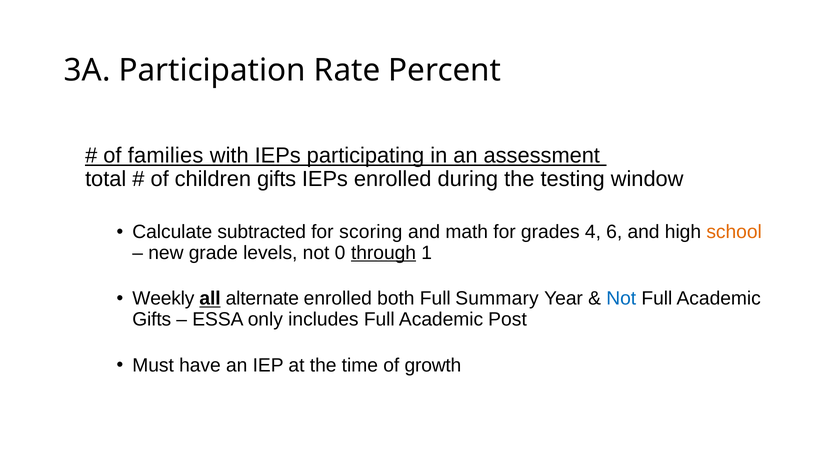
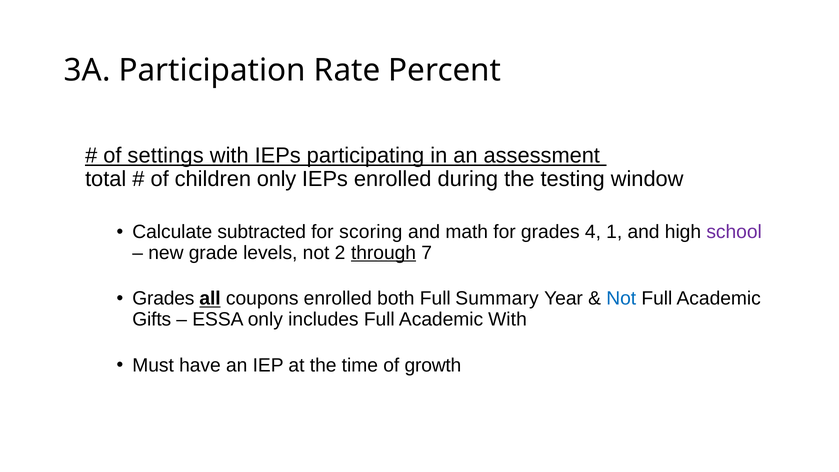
families: families -> settings
children gifts: gifts -> only
6: 6 -> 1
school colour: orange -> purple
0: 0 -> 2
1: 1 -> 7
Weekly at (163, 299): Weekly -> Grades
alternate: alternate -> coupons
Academic Post: Post -> With
